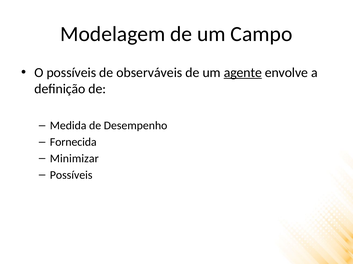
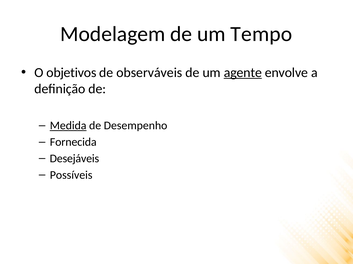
Campo: Campo -> Tempo
O possíveis: possíveis -> objetivos
Medida underline: none -> present
Minimizar: Minimizar -> Desejáveis
